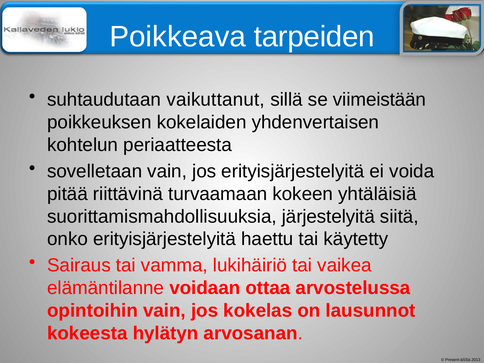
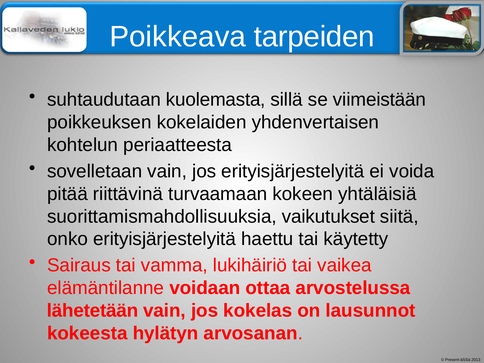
vaikuttanut: vaikuttanut -> kuolemasta
järjestelyitä: järjestelyitä -> vaikutukset
opintoihin: opintoihin -> lähetetään
